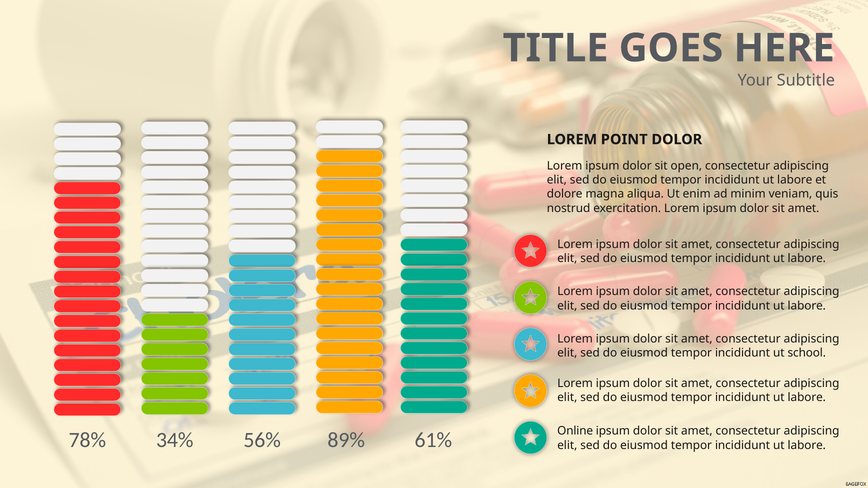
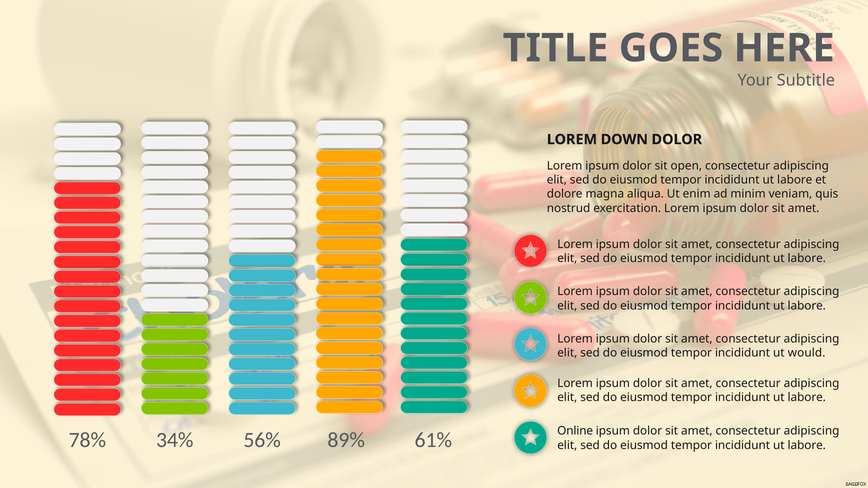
POINT: POINT -> DOWN
school: school -> would
